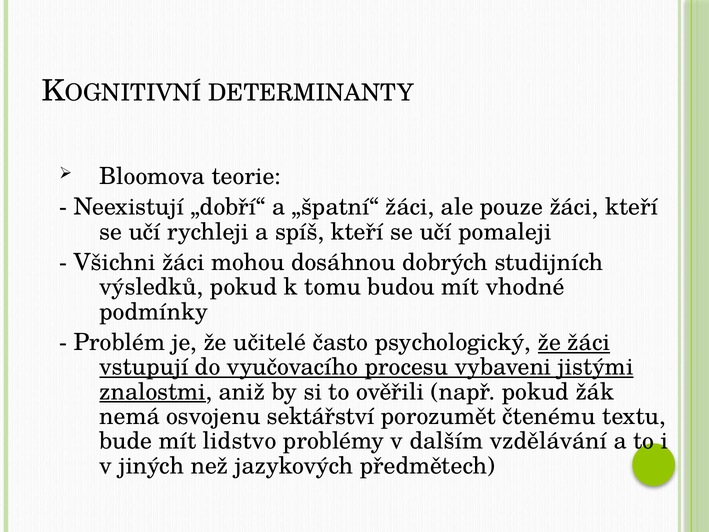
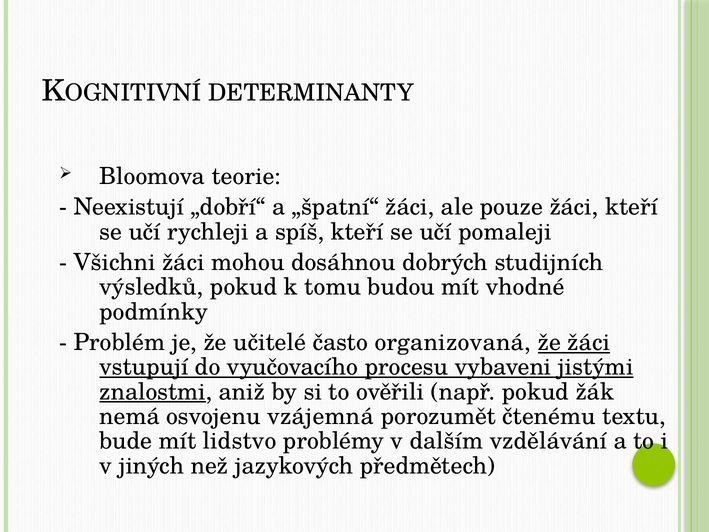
psychologický: psychologický -> organizovaná
sektářství: sektářství -> vzájemná
